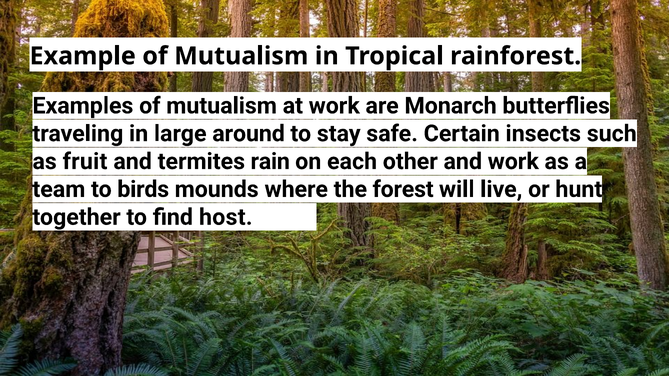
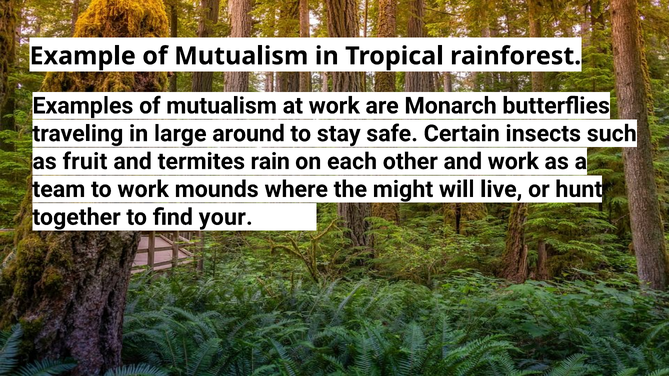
to birds: birds -> work
forest: forest -> might
host: host -> your
